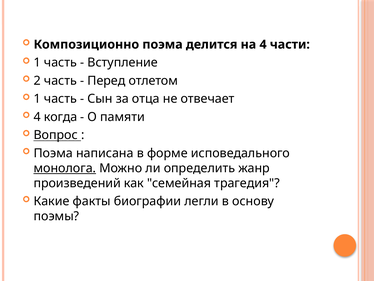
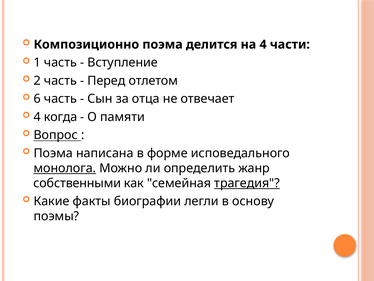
1 at (37, 99): 1 -> 6
произведений: произведений -> собственными
трагедия underline: none -> present
